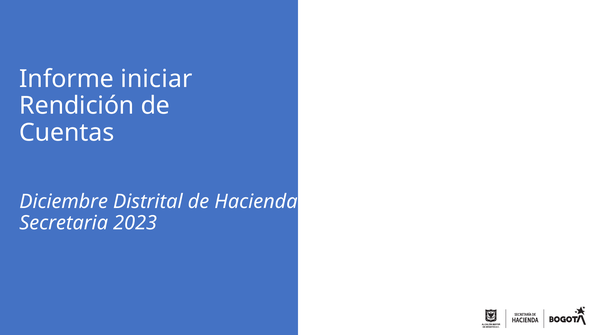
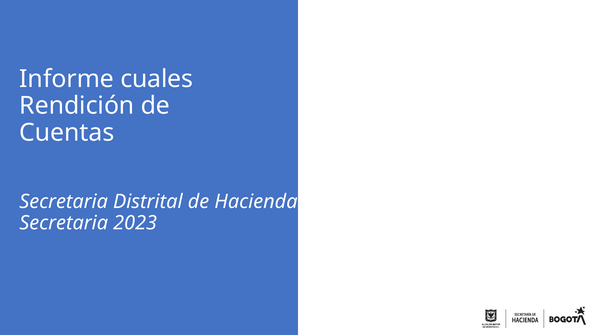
iniciar: iniciar -> cuales
Diciembre at (64, 202): Diciembre -> Secretaria
